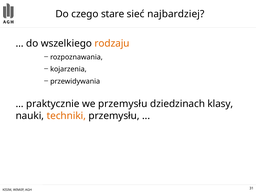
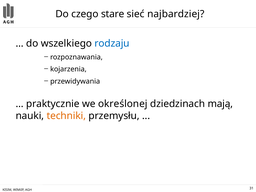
rodzaju colour: orange -> blue
we przemysłu: przemysłu -> określonej
klasy: klasy -> mają
